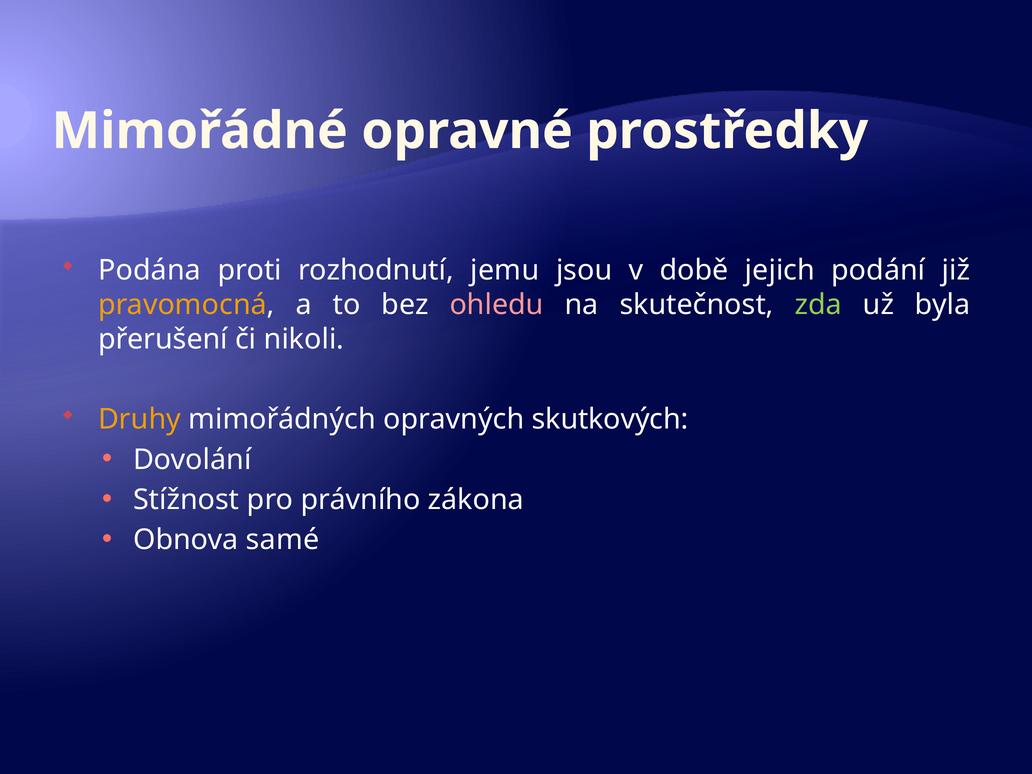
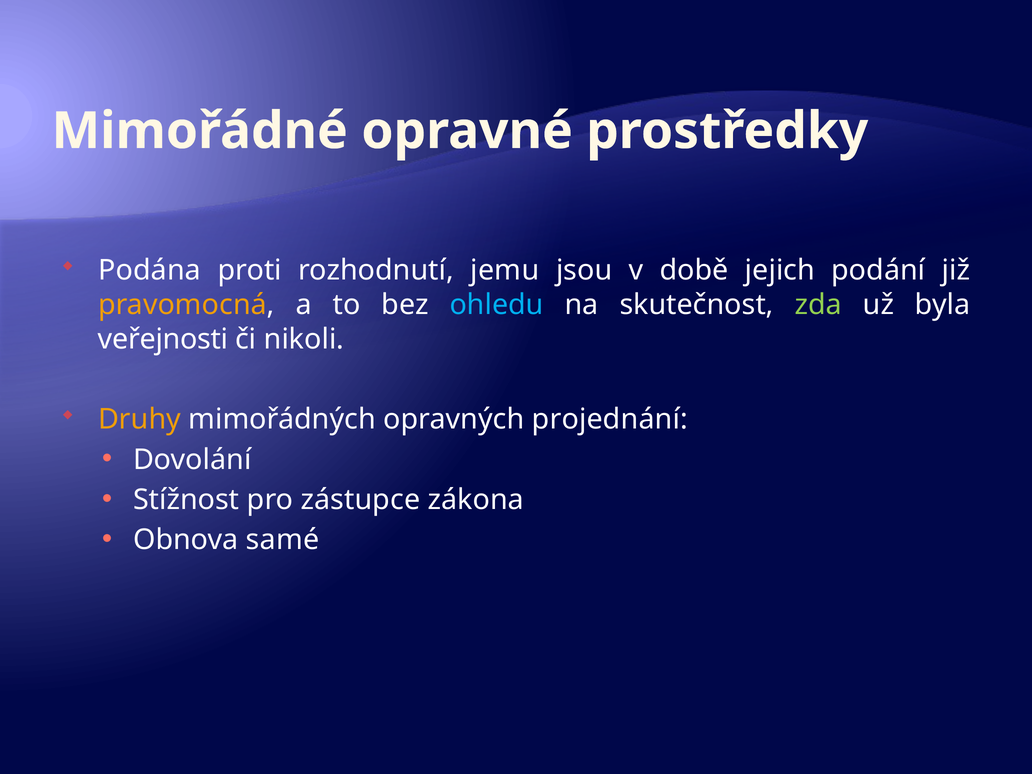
ohledu colour: pink -> light blue
přerušení: přerušení -> veřejnosti
skutkových: skutkových -> projednání
právního: právního -> zástupce
